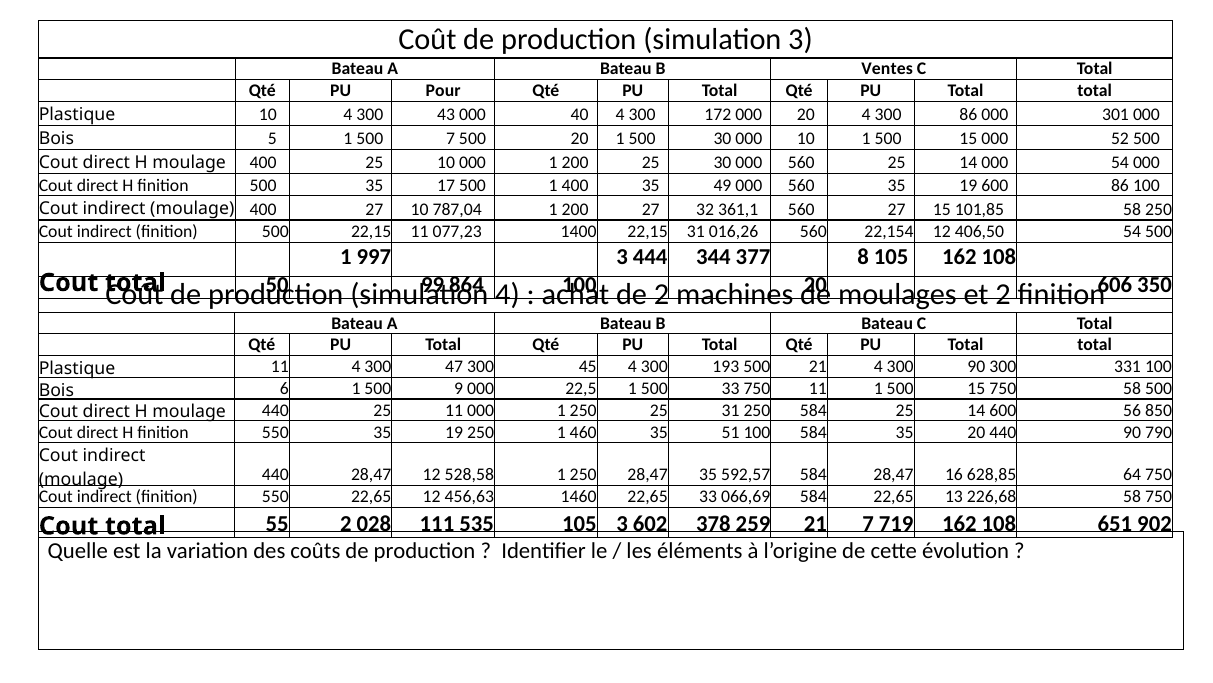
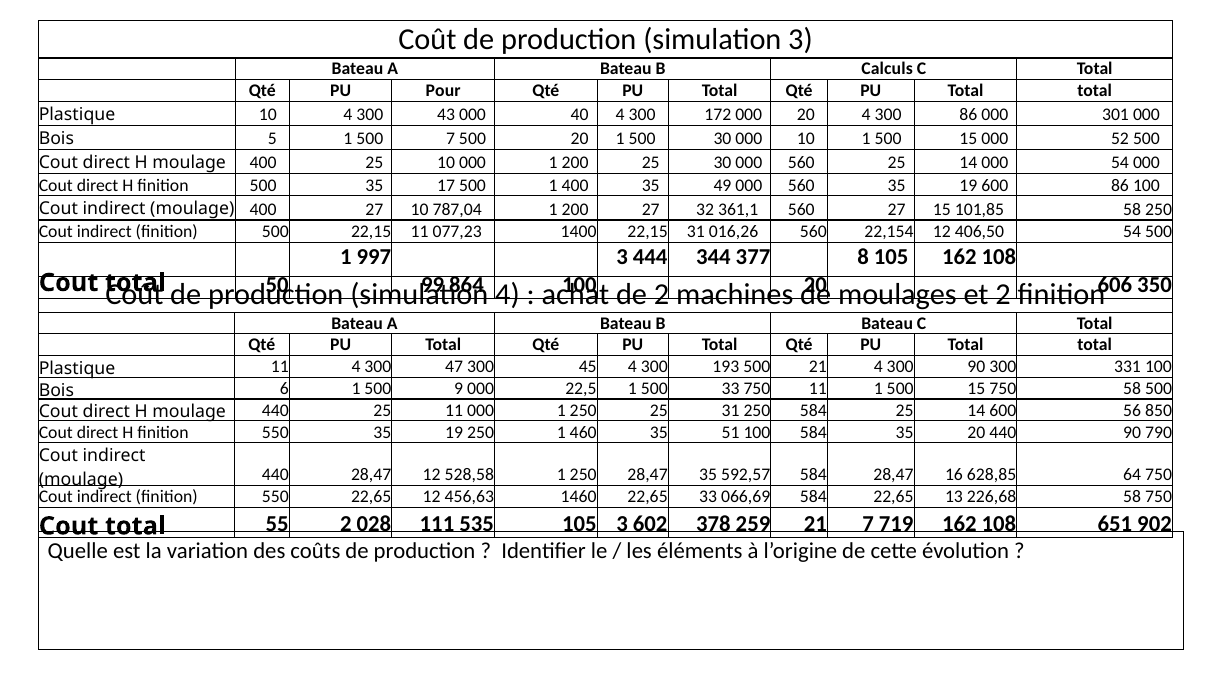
Ventes: Ventes -> Calculs
